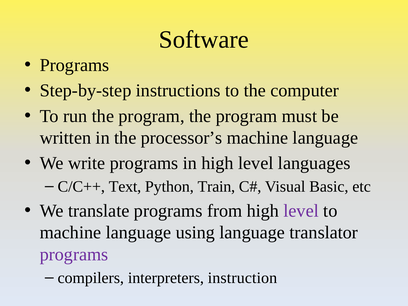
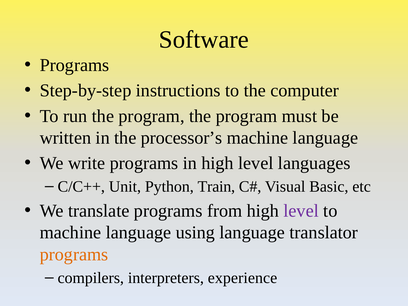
Text: Text -> Unit
programs at (74, 254) colour: purple -> orange
instruction: instruction -> experience
